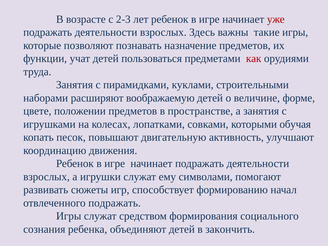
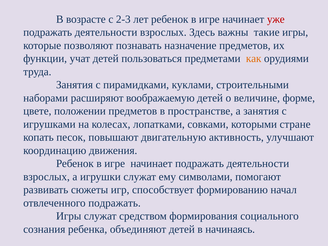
как colour: red -> orange
обучая: обучая -> стране
закончить: закончить -> начинаясь
